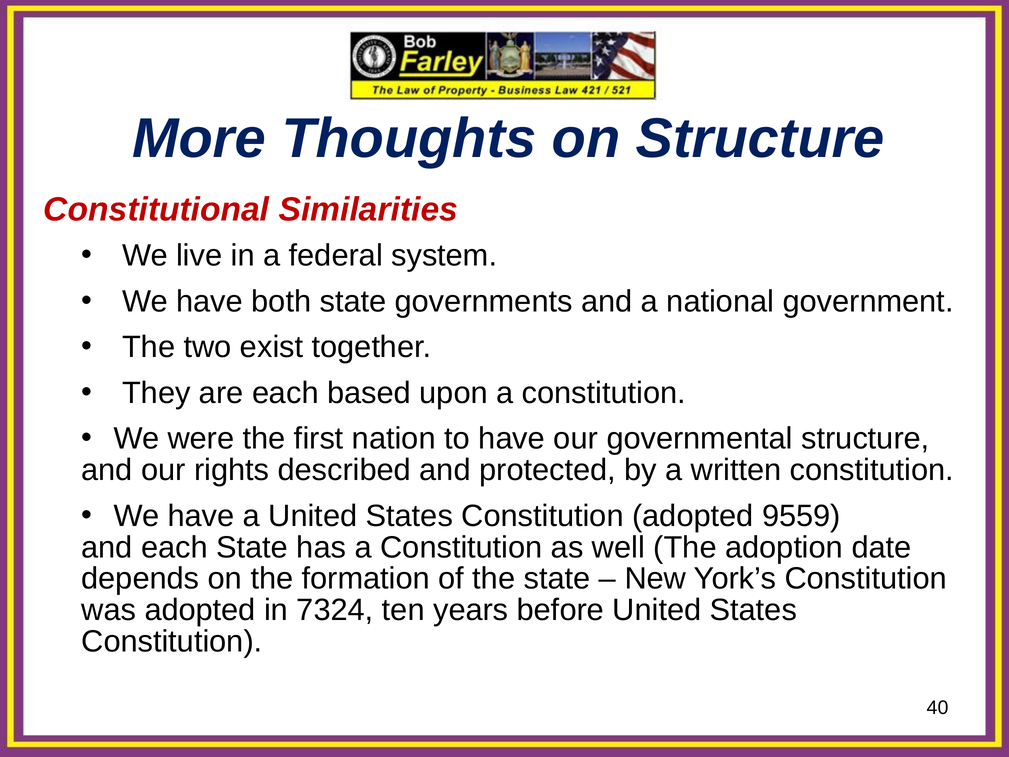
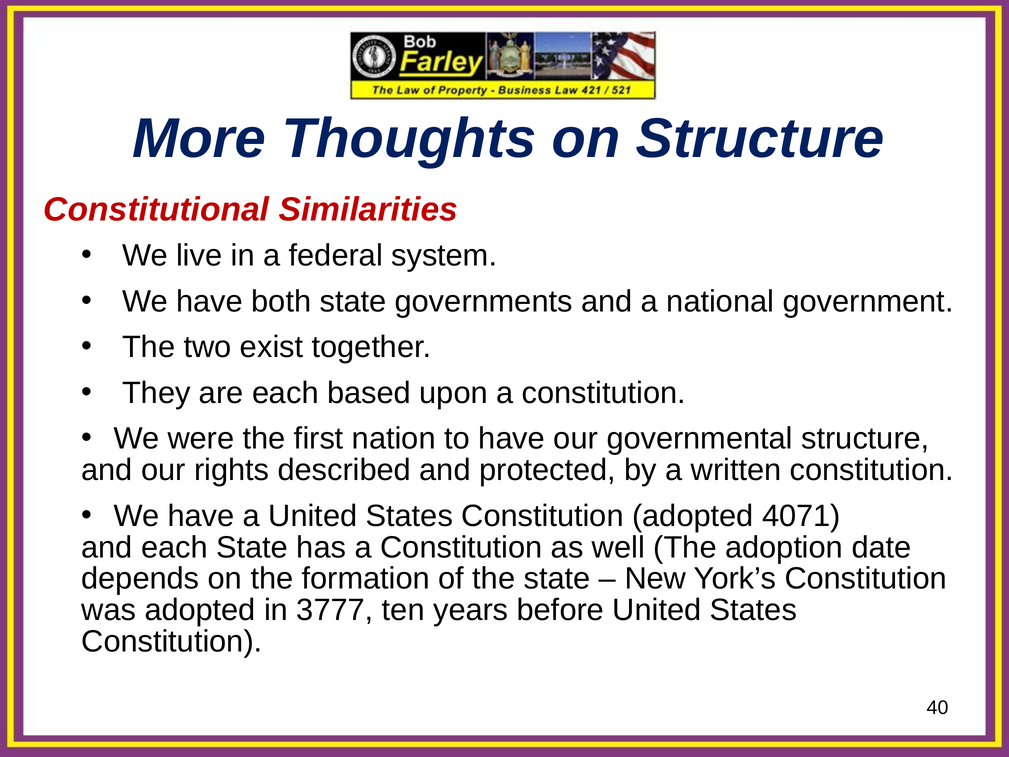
9559: 9559 -> 4071
7324: 7324 -> 3777
